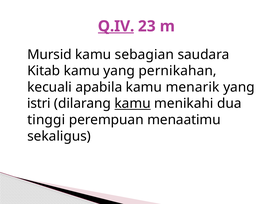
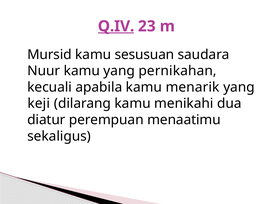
sebagian: sebagian -> sesusuan
Kitab: Kitab -> Nuur
istri: istri -> keji
kamu at (133, 104) underline: present -> none
tinggi: tinggi -> diatur
